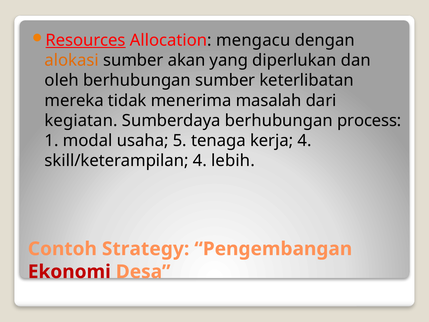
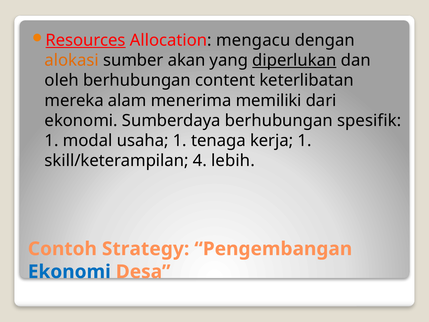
diperlukan underline: none -> present
berhubungan sumber: sumber -> content
tidak: tidak -> alam
masalah: masalah -> memiliki
kegiatan at (81, 120): kegiatan -> ekonomi
process: process -> spesifik
usaha 5: 5 -> 1
kerja 4: 4 -> 1
Ekonomi at (69, 272) colour: red -> blue
